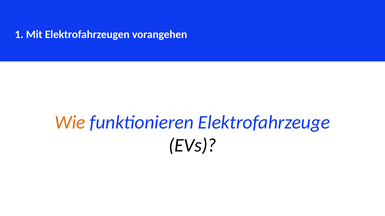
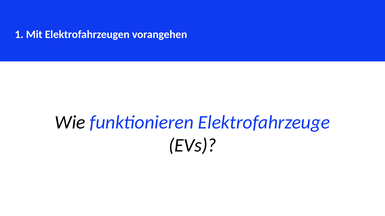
Wie colour: orange -> black
